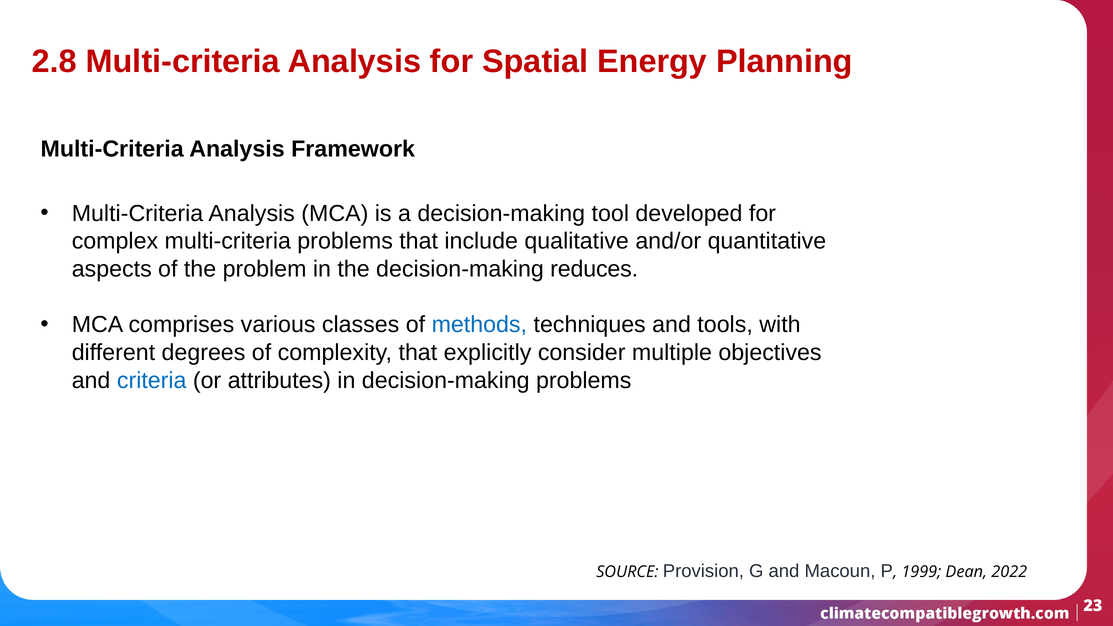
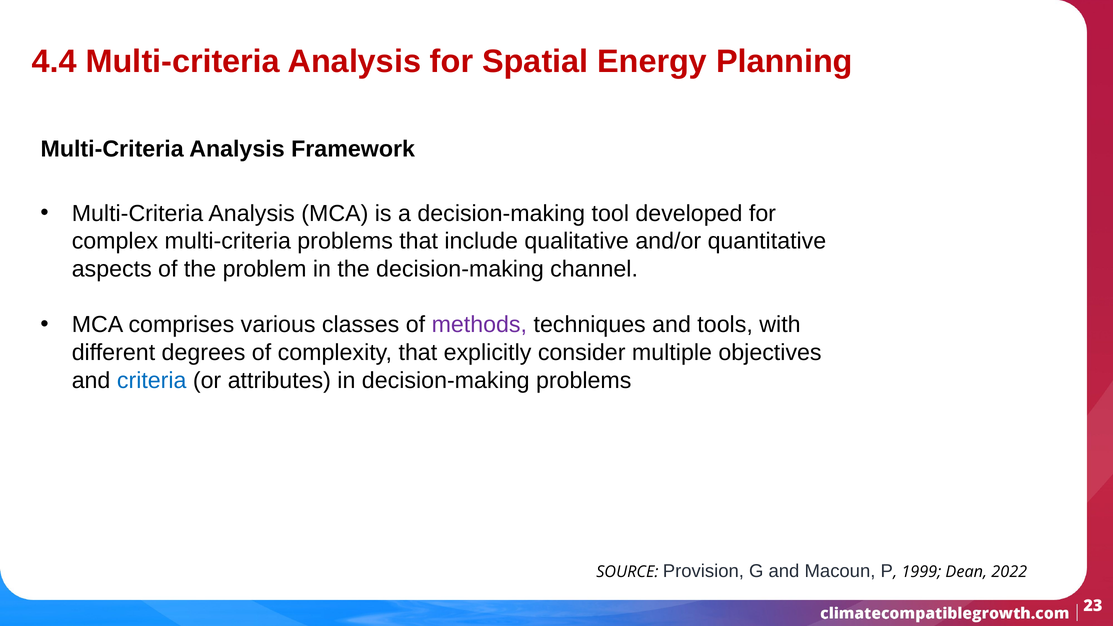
2.8: 2.8 -> 4.4
reduces: reduces -> channel
methods colour: blue -> purple
